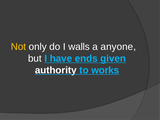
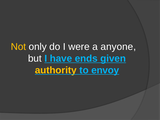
walls: walls -> were
authority colour: white -> yellow
works: works -> envoy
